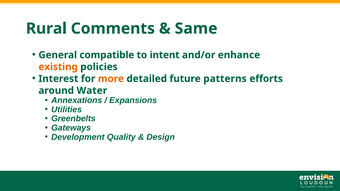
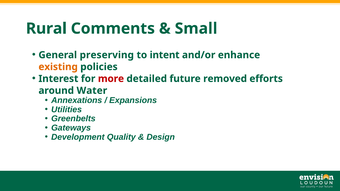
Same: Same -> Small
compatible: compatible -> preserving
more colour: orange -> red
patterns: patterns -> removed
